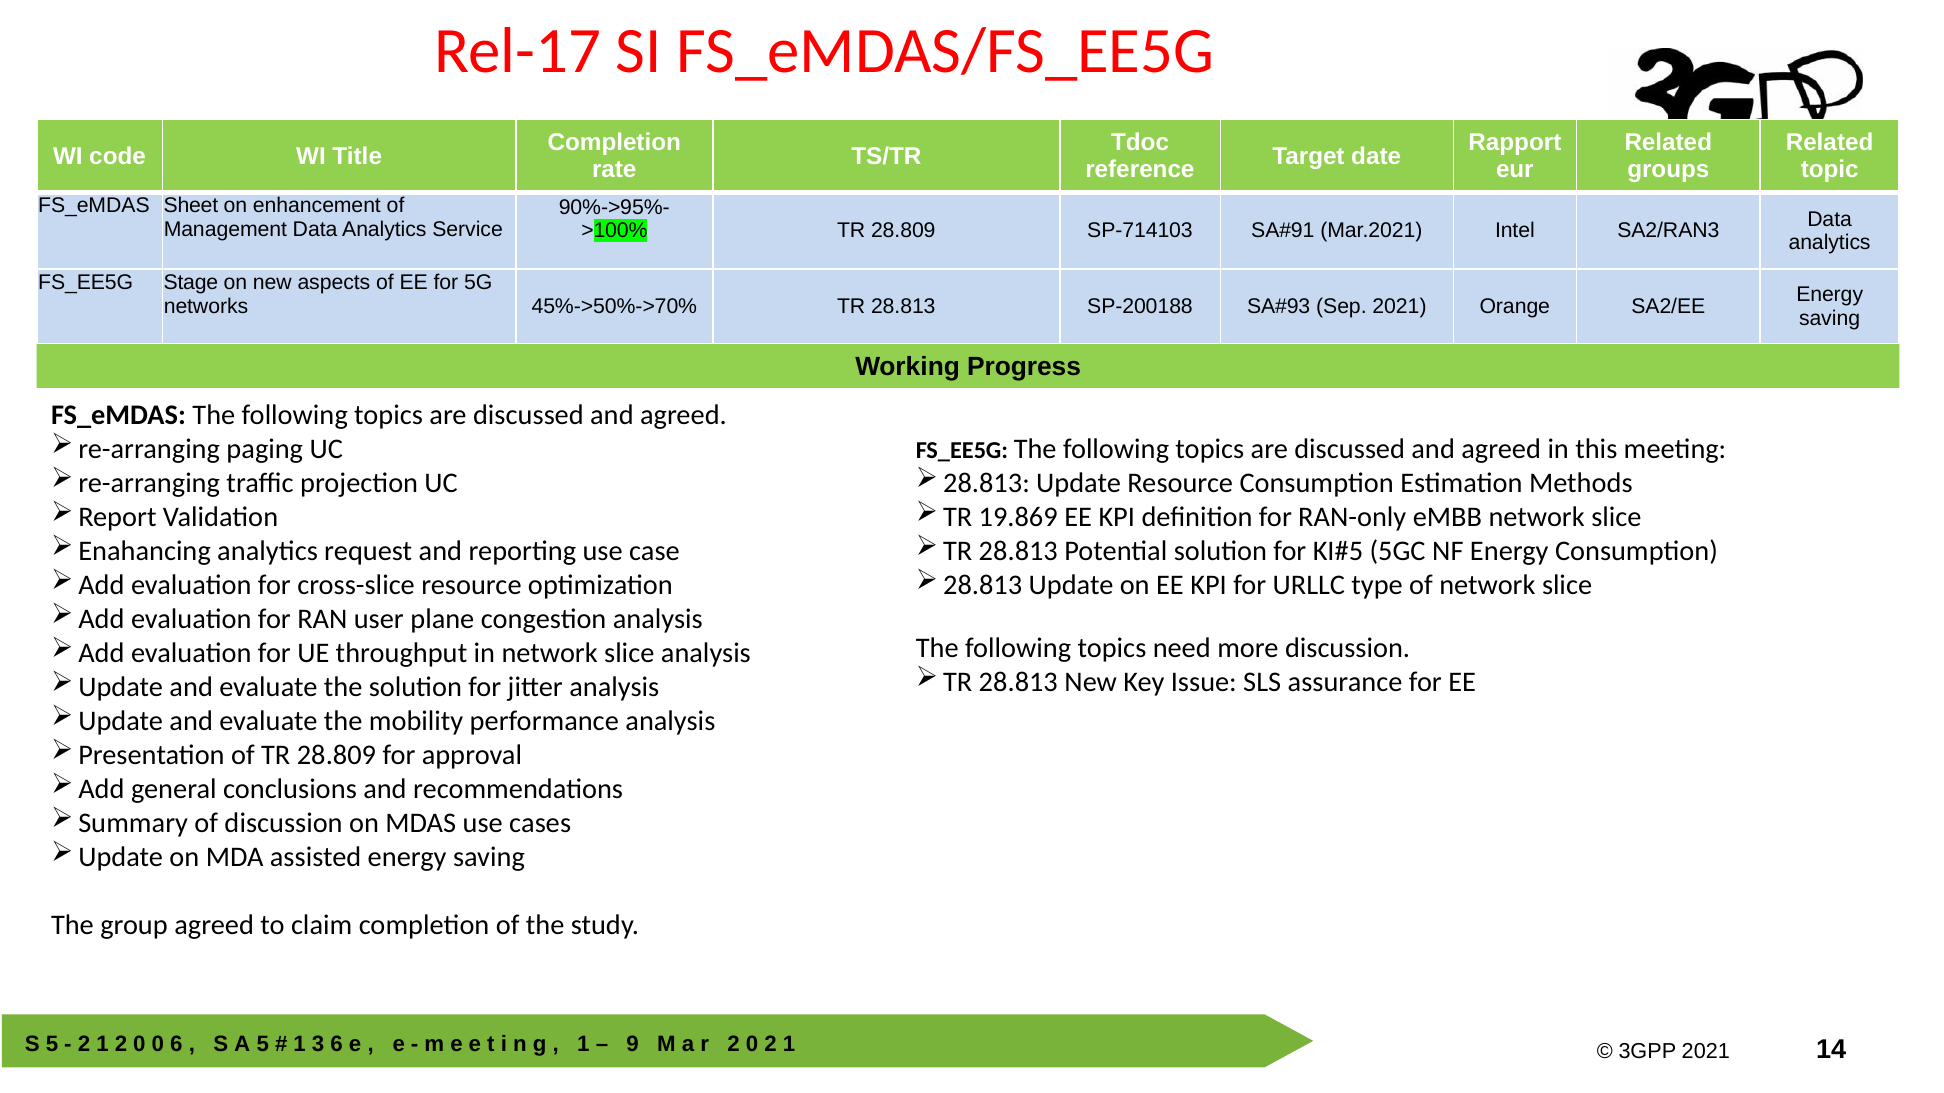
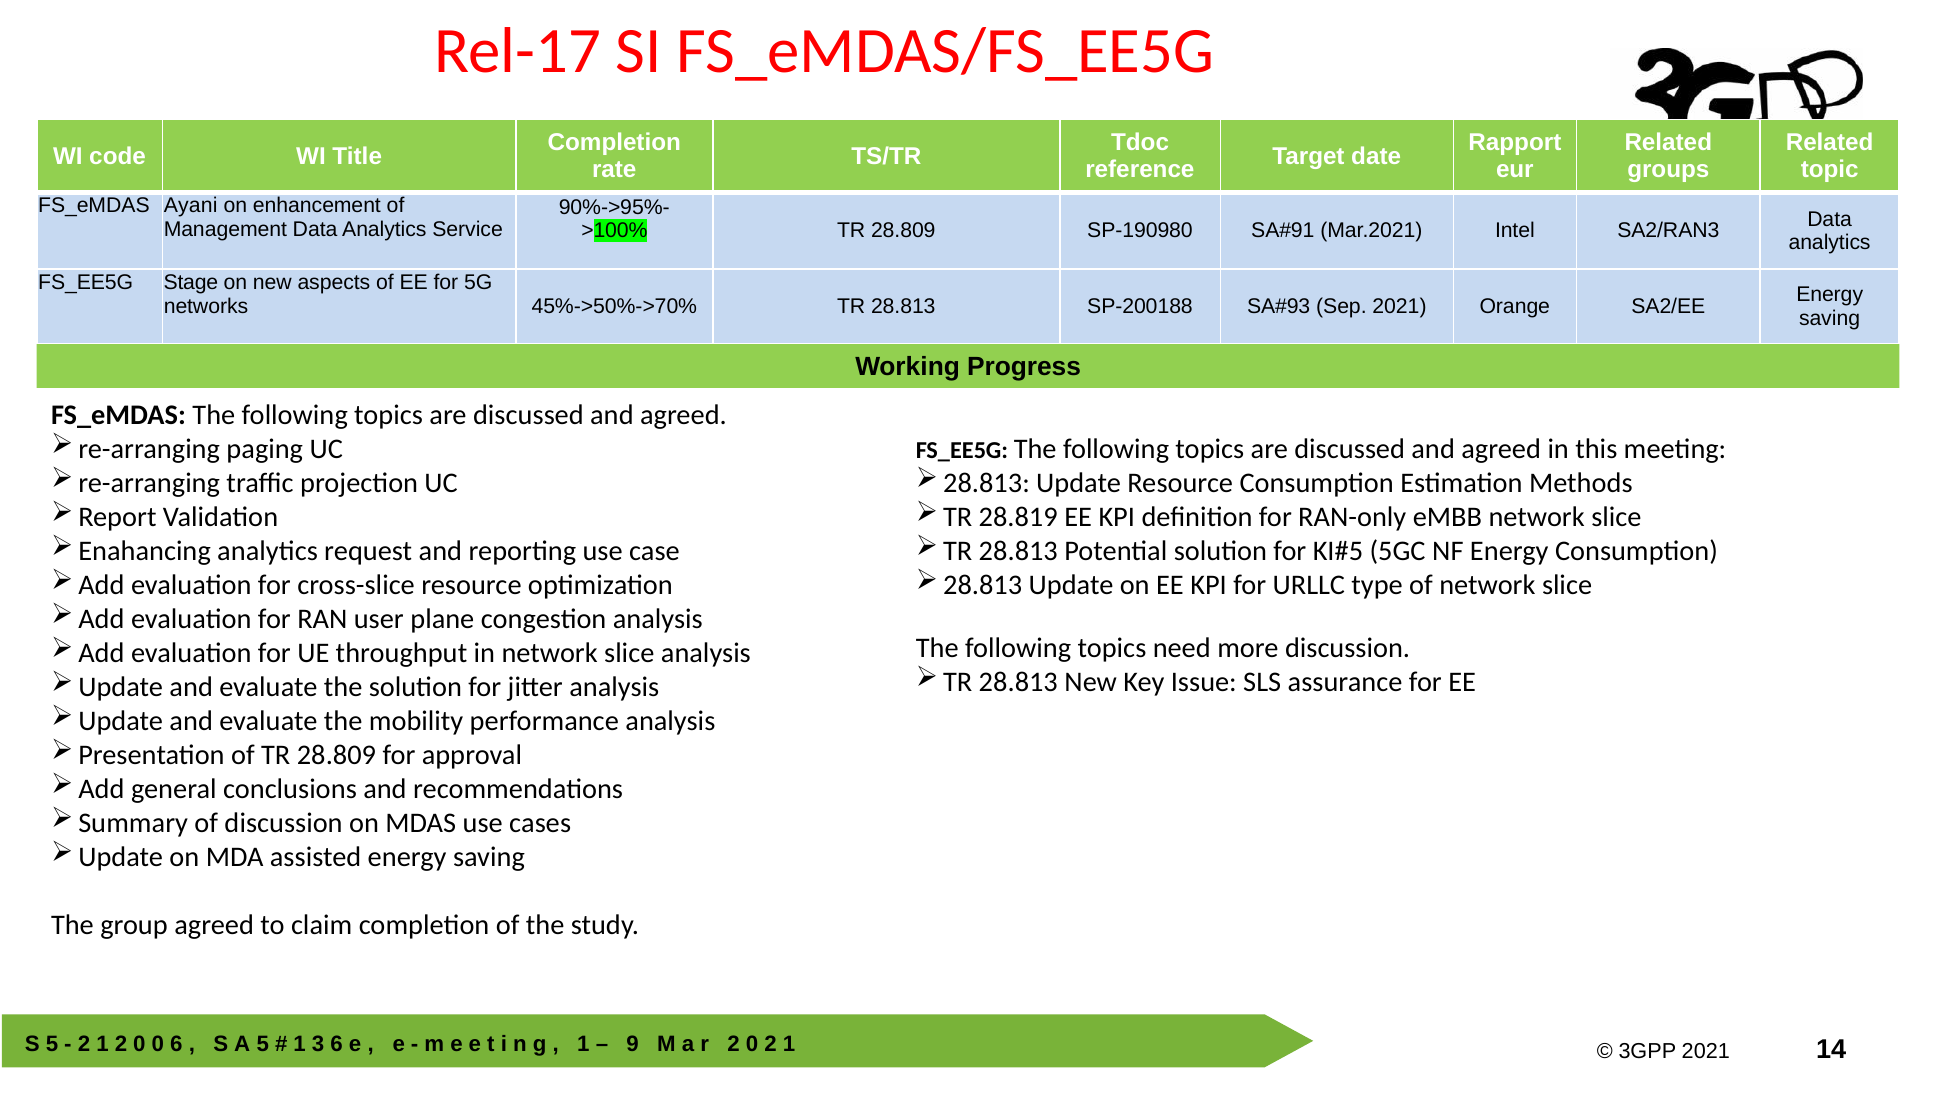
Sheet: Sheet -> Ayani
SP-714103: SP-714103 -> SP-190980
19.869: 19.869 -> 28.819
